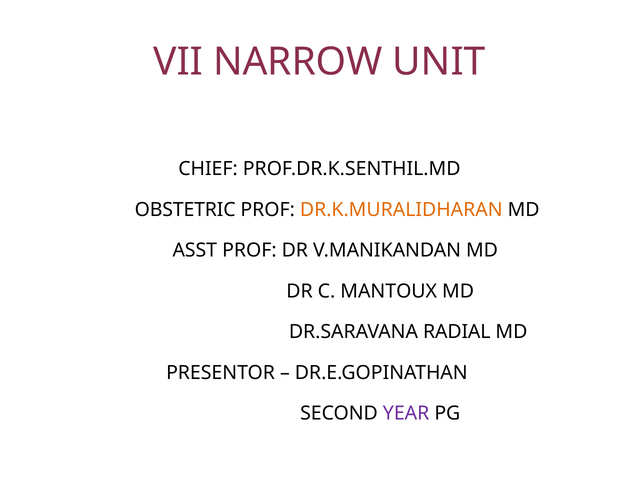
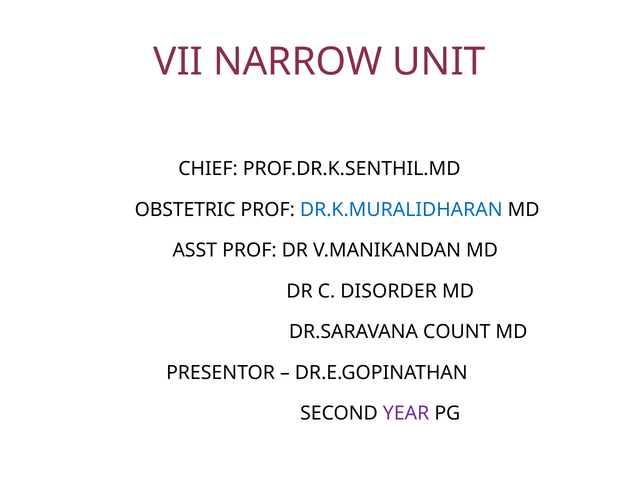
DR.K.MURALIDHARAN colour: orange -> blue
MANTOUX: MANTOUX -> DISORDER
RADIAL: RADIAL -> COUNT
